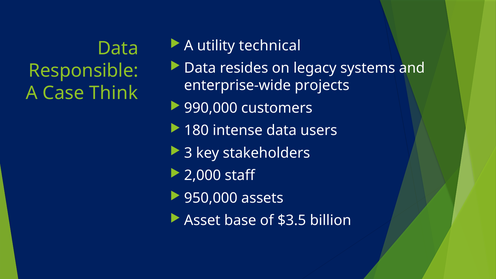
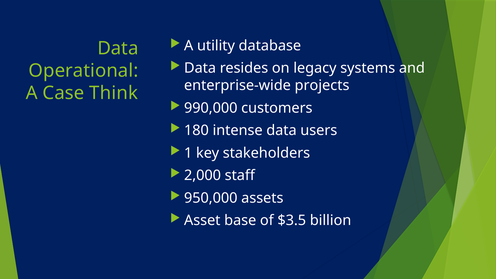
technical: technical -> database
Responsible: Responsible -> Operational
3: 3 -> 1
